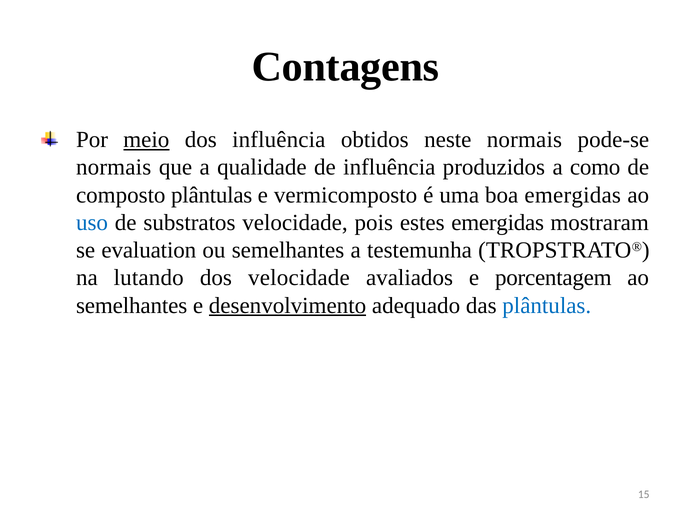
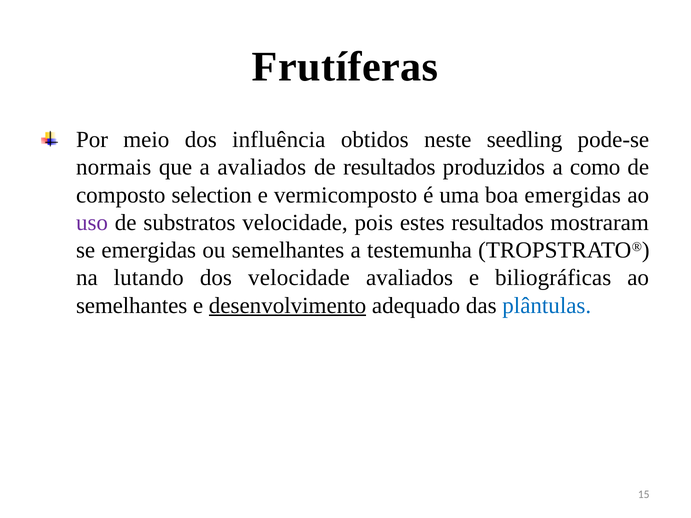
Contagens: Contagens -> Frutíferas
meio underline: present -> none
neste normais: normais -> seedling
a qualidade: qualidade -> avaliados
de influência: influência -> resultados
composto plântulas: plântulas -> selection
uso colour: blue -> purple
estes emergidas: emergidas -> resultados
se evaluation: evaluation -> emergidas
porcentagem: porcentagem -> biliográficas
